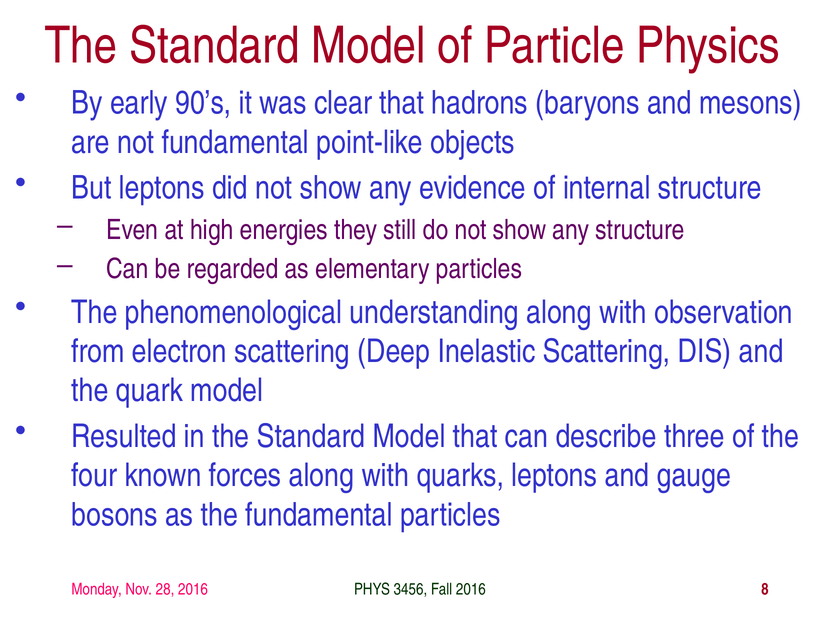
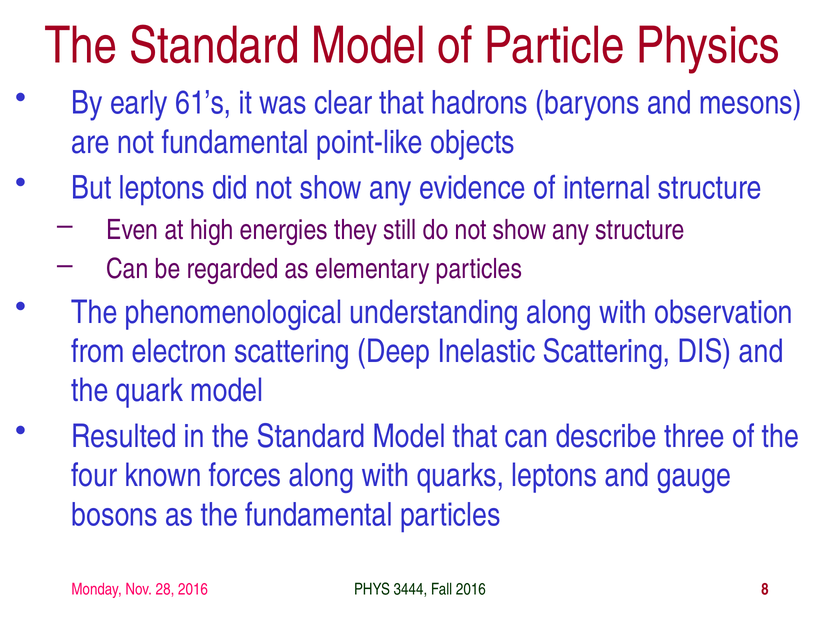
90’s: 90’s -> 61’s
3456: 3456 -> 3444
